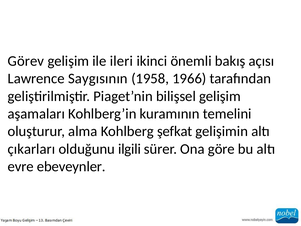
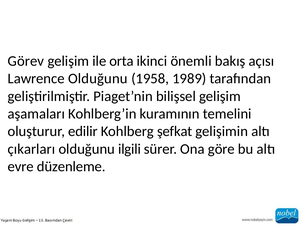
ileri: ileri -> orta
Lawrence Saygısının: Saygısının -> Olduğunu
1966: 1966 -> 1989
alma: alma -> edilir
ebeveynler: ebeveynler -> düzenleme
